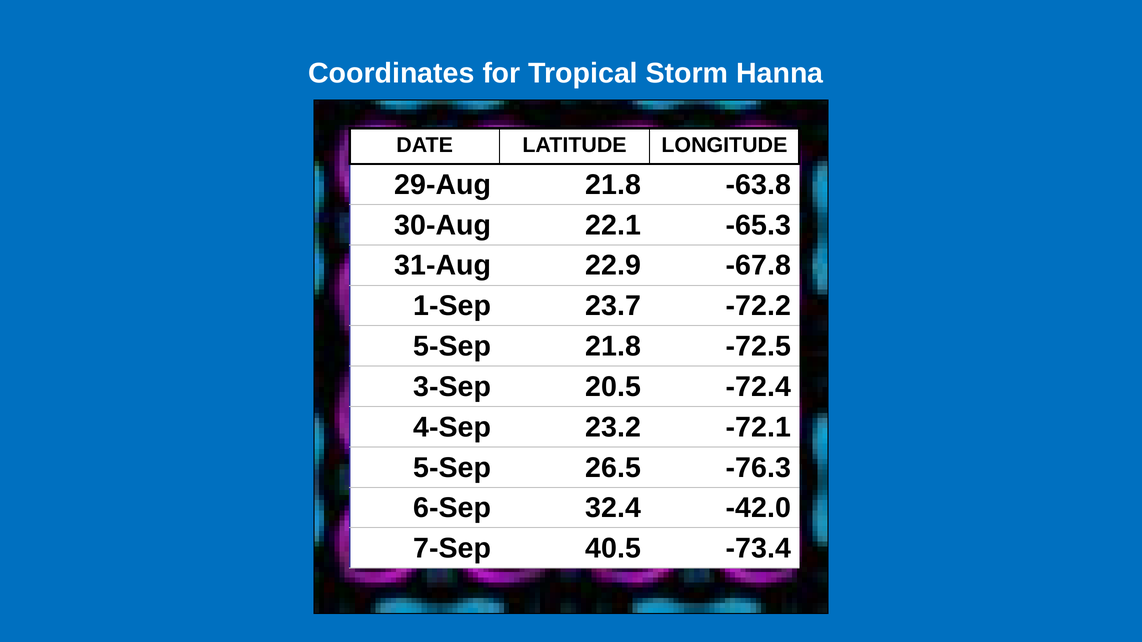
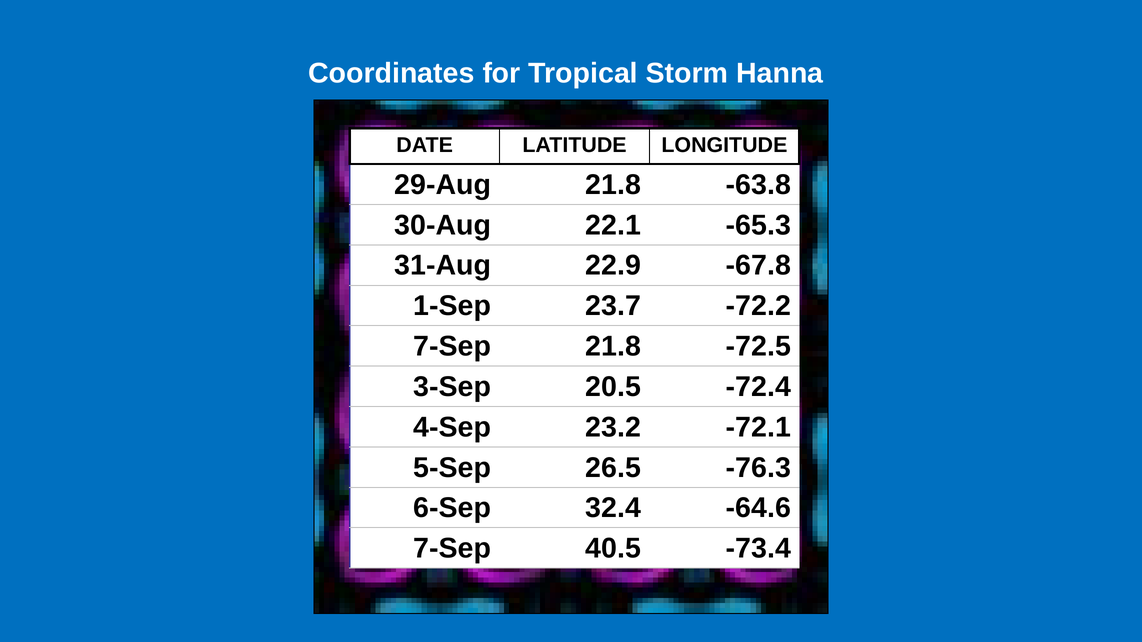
5-Sep at (452, 347): 5-Sep -> 7-Sep
-42.0: -42.0 -> -64.6
